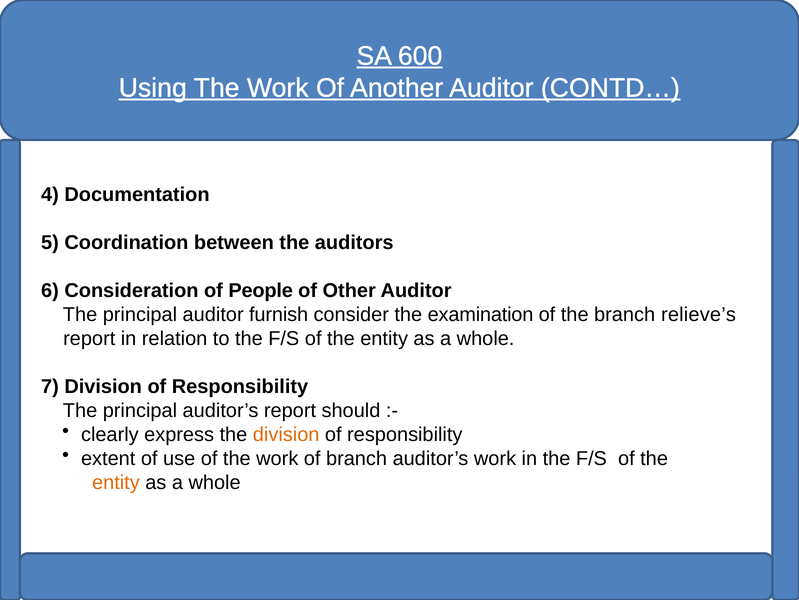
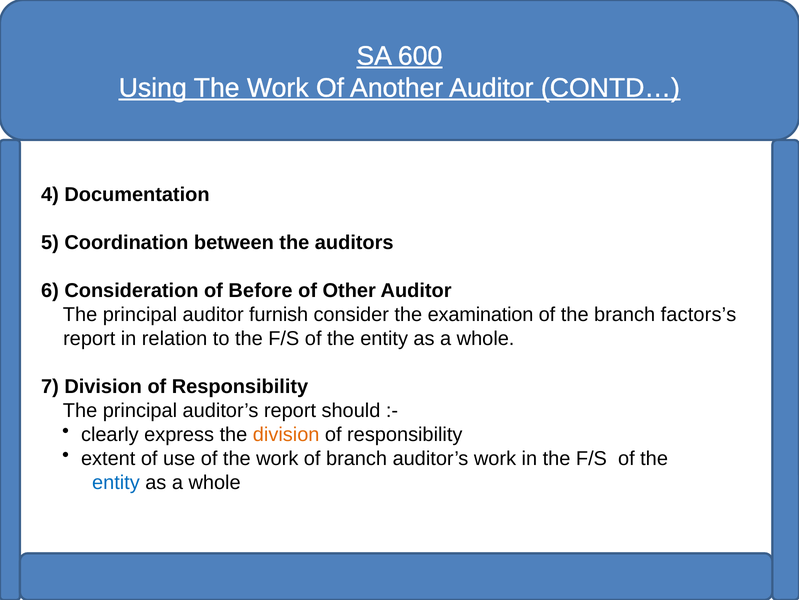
People: People -> Before
relieve’s: relieve’s -> factors’s
entity at (116, 482) colour: orange -> blue
